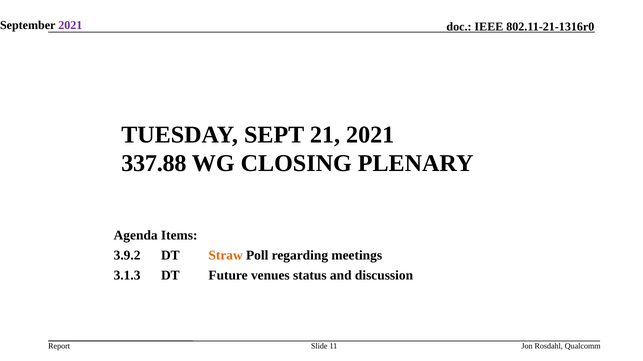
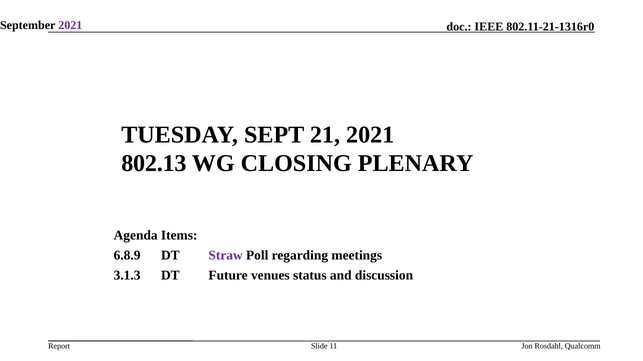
337.88: 337.88 -> 802.13
3.9.2: 3.9.2 -> 6.8.9
Straw colour: orange -> purple
